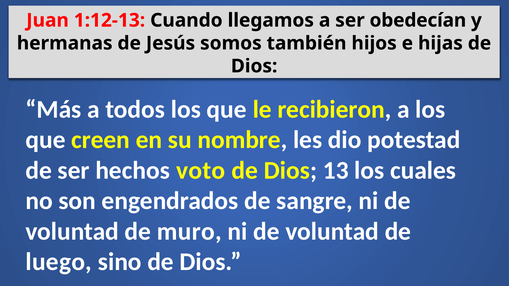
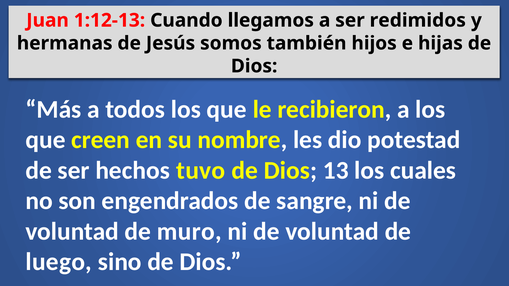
obedecían: obedecían -> redimidos
voto: voto -> tuvo
